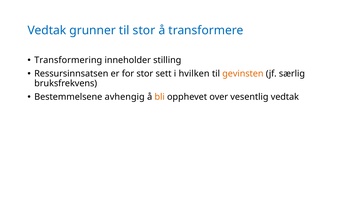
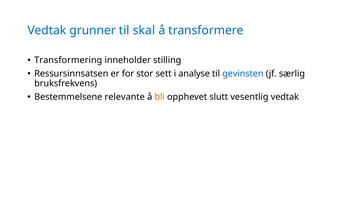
til stor: stor -> skal
hvilken: hvilken -> analyse
gevinsten colour: orange -> blue
avhengig: avhengig -> relevante
over: over -> slutt
